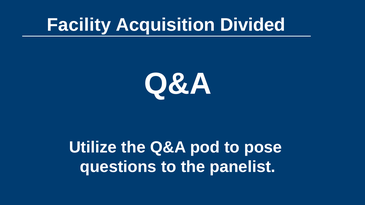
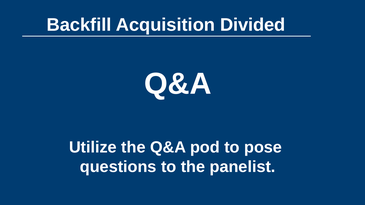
Facility: Facility -> Backfill
